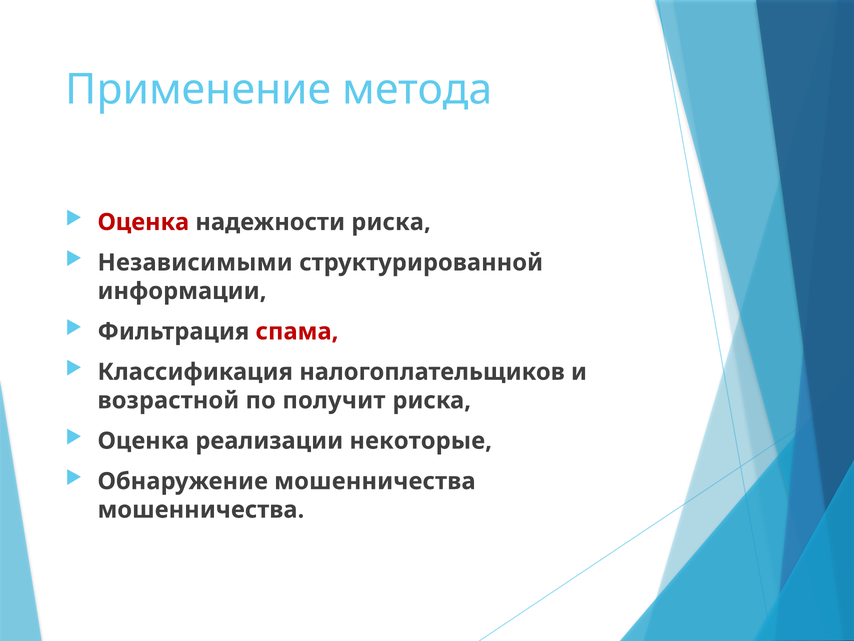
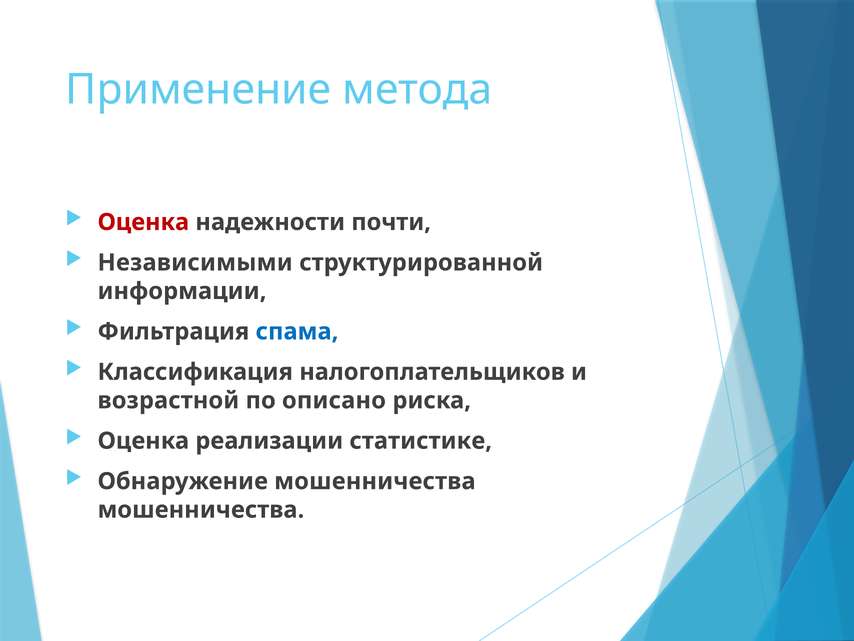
надежности риска: риска -> почти
спама colour: red -> blue
получит: получит -> описано
некоторые: некоторые -> статистике
